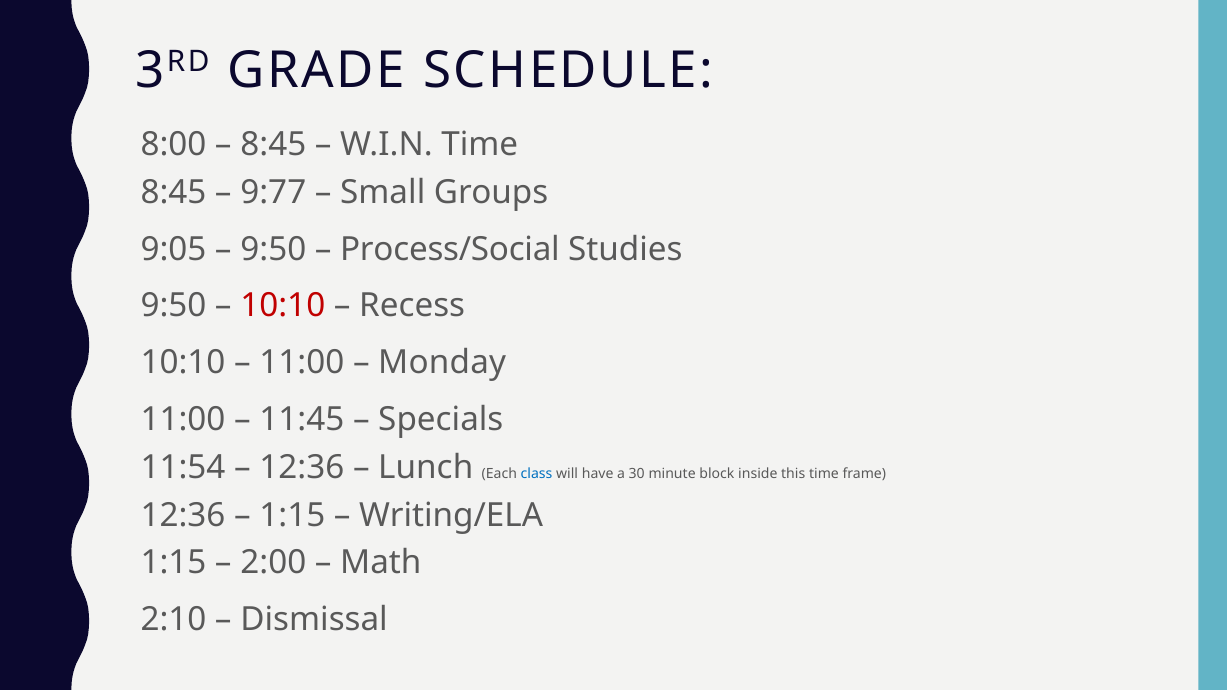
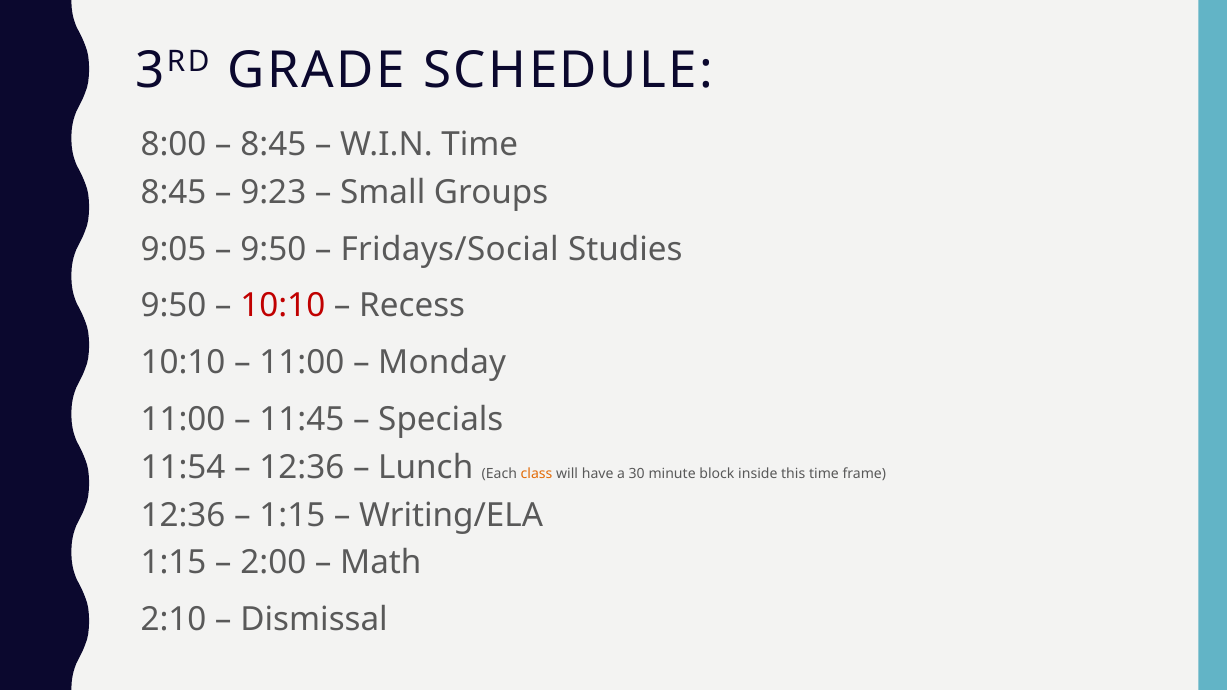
9:77: 9:77 -> 9:23
Process/Social: Process/Social -> Fridays/Social
class colour: blue -> orange
